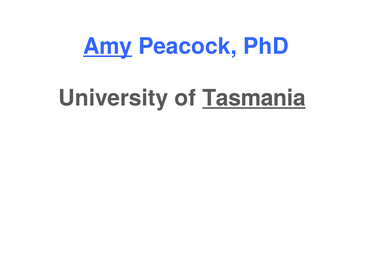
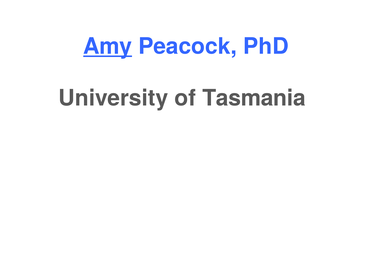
Tasmania underline: present -> none
